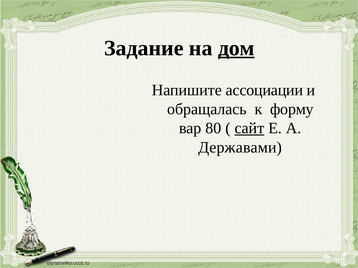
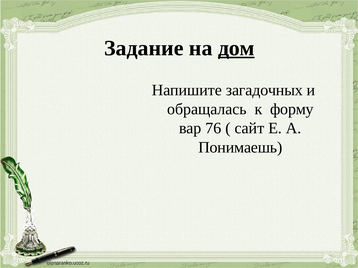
ассоциации: ассоциации -> загадочных
80: 80 -> 76
сайт underline: present -> none
Державами: Державами -> Понимаешь
